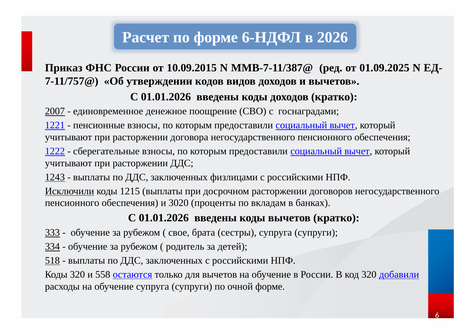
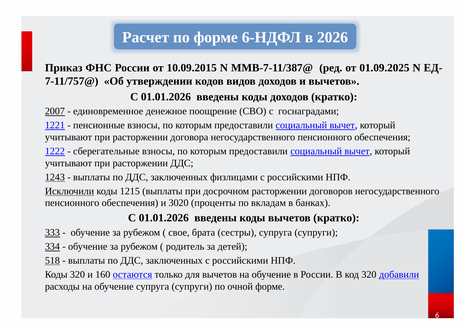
558: 558 -> 160
